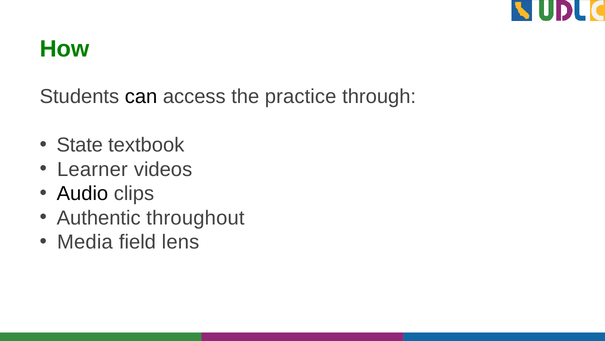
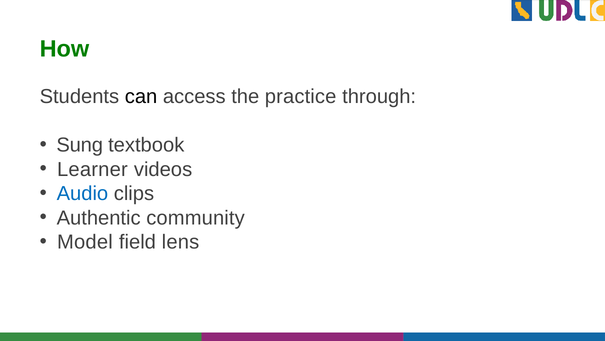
State: State -> Sung
Audio colour: black -> blue
throughout: throughout -> community
Media: Media -> Model
